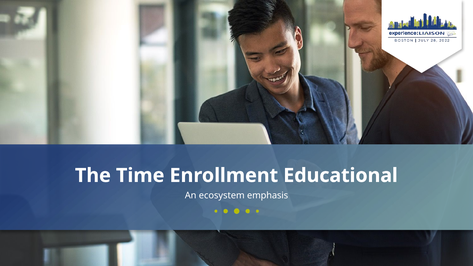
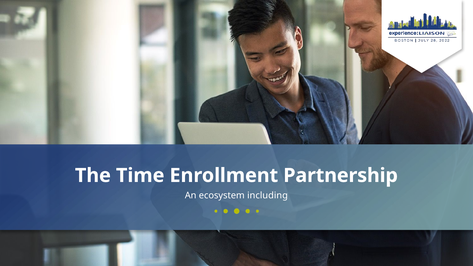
Educational: Educational -> Partnership
emphasis: emphasis -> including
